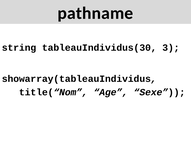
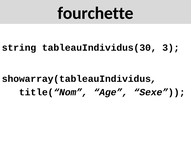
pathname: pathname -> fourchette
